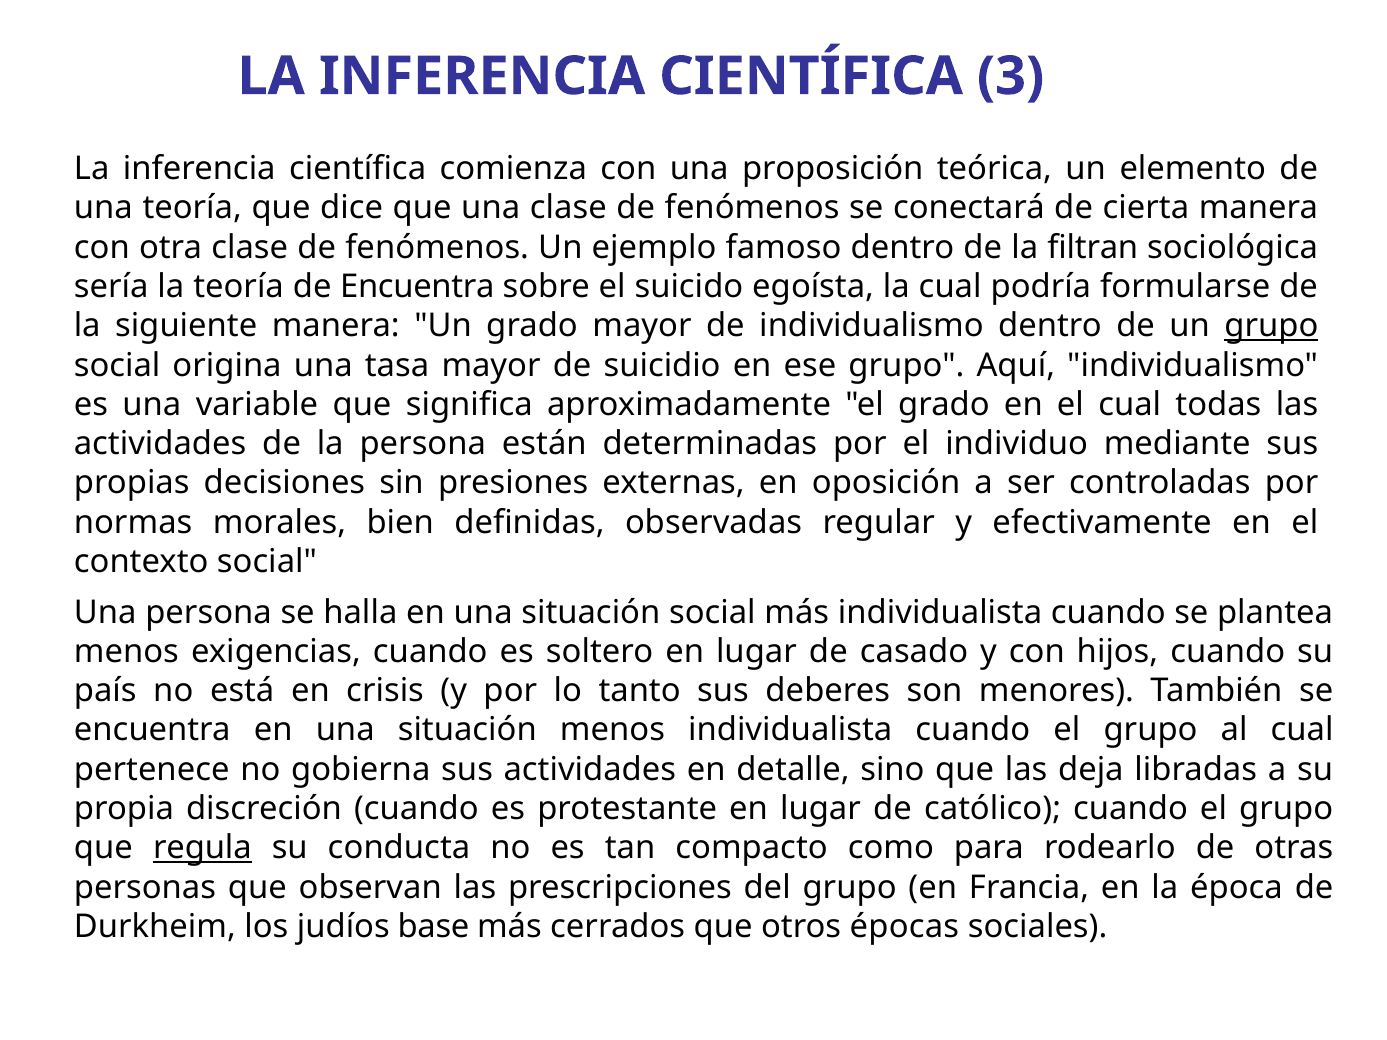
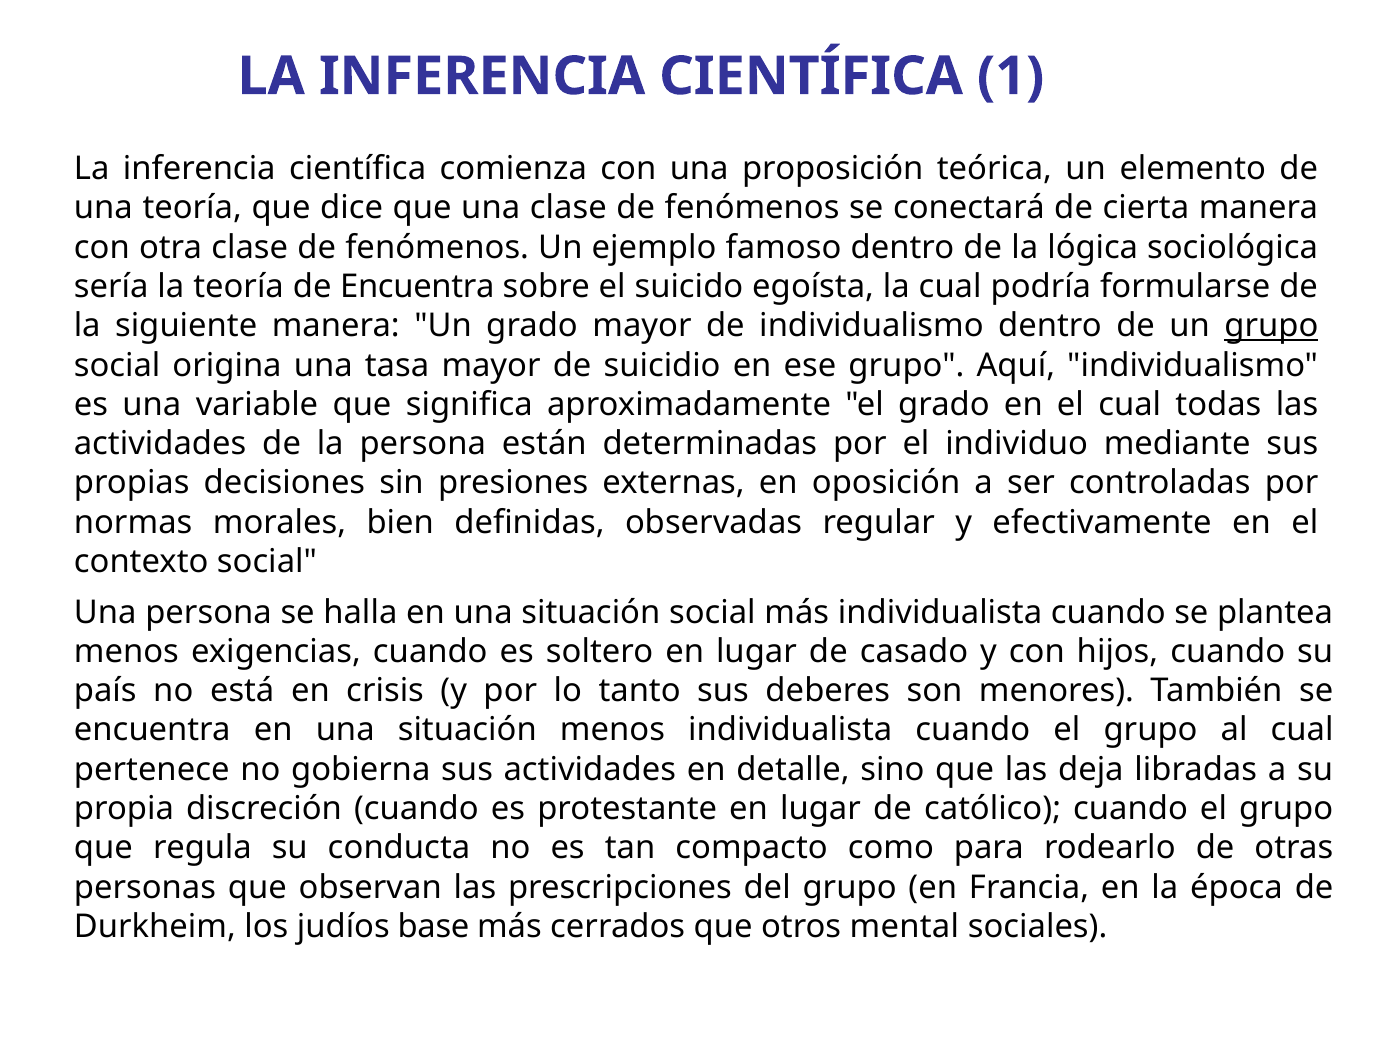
3: 3 -> 1
filtran: filtran -> lógica
regula underline: present -> none
épocas: épocas -> mental
